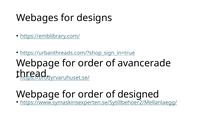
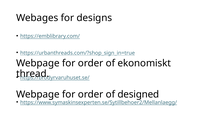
avancerade: avancerade -> ekonomiskt
